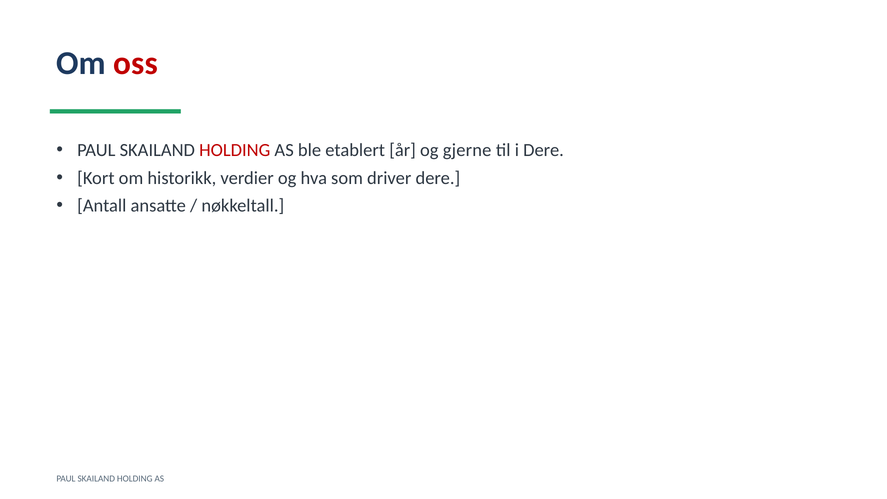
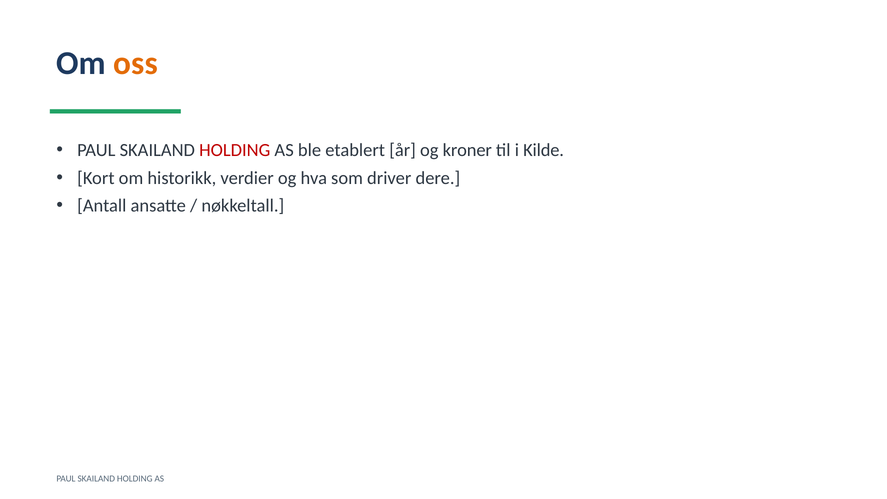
oss colour: red -> orange
gjerne: gjerne -> kroner
i Dere: Dere -> Kilde
